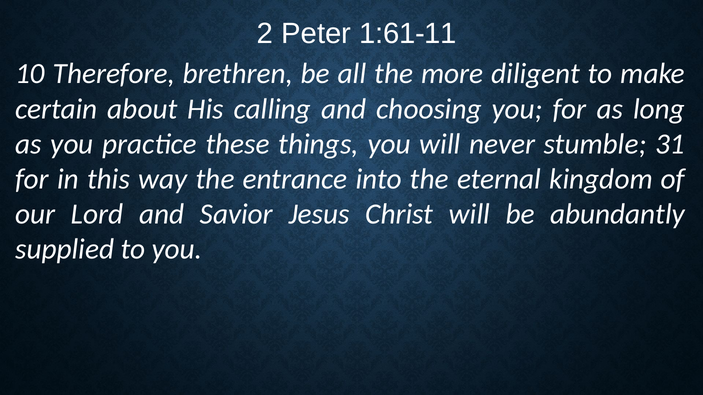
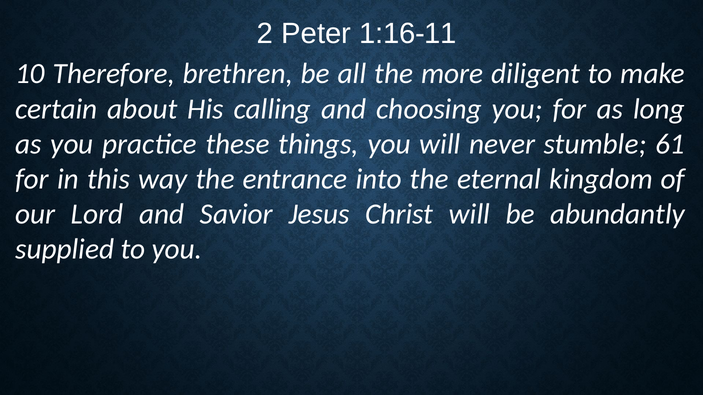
1:61-11: 1:61-11 -> 1:16-11
31: 31 -> 61
